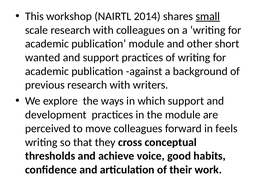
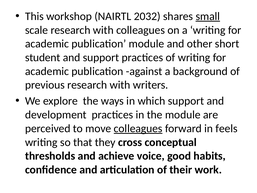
2014: 2014 -> 2032
wanted: wanted -> student
colleagues at (138, 128) underline: none -> present
